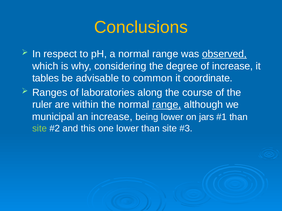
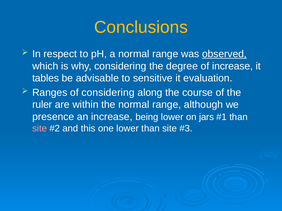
common: common -> sensitive
coordinate: coordinate -> evaluation
of laboratories: laboratories -> considering
range at (167, 105) underline: present -> none
municipal: municipal -> presence
site at (40, 129) colour: light green -> pink
